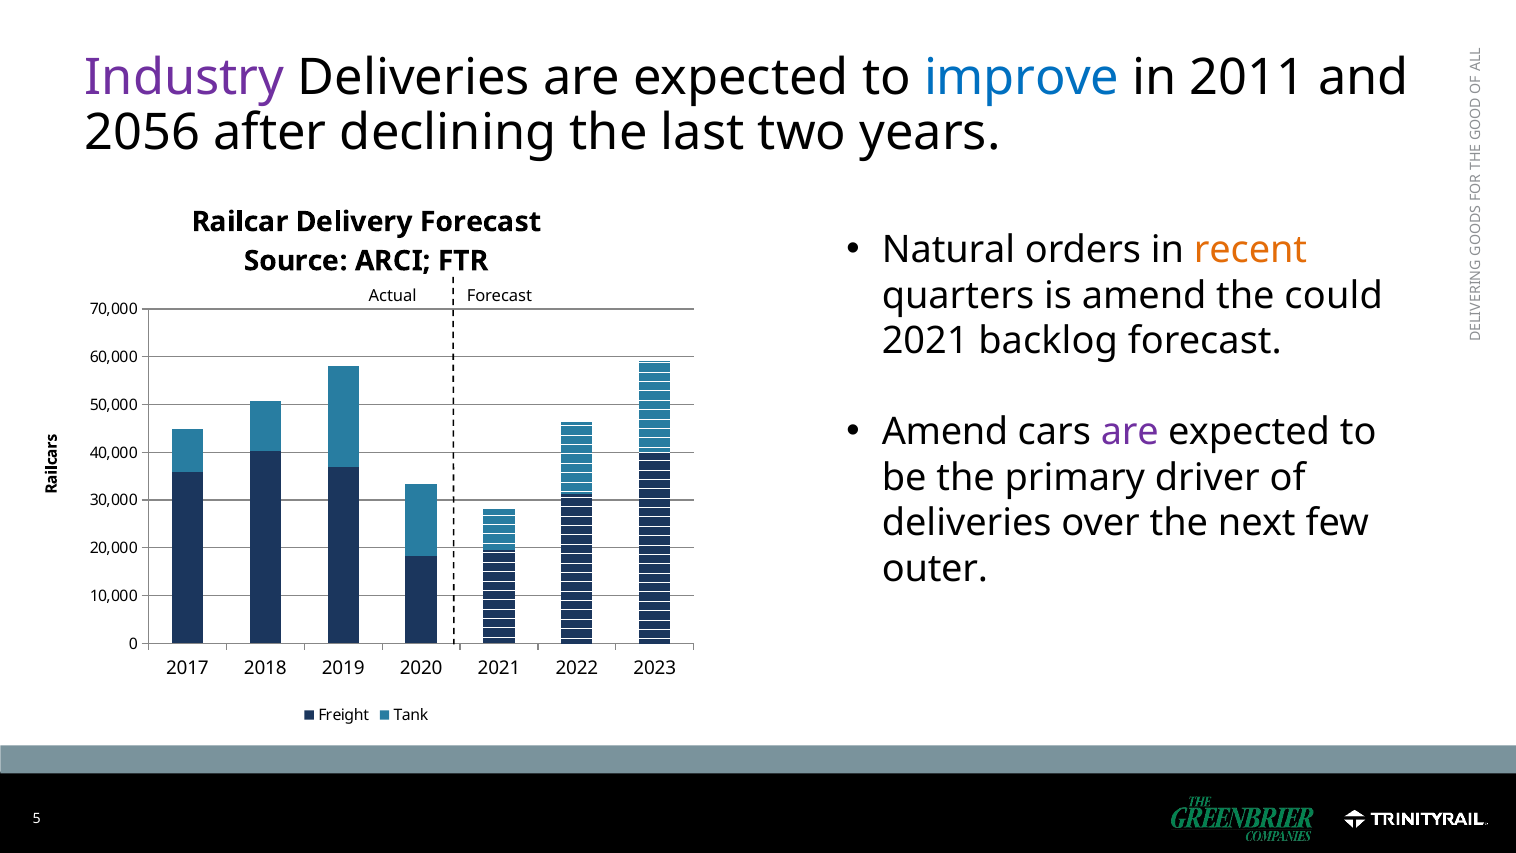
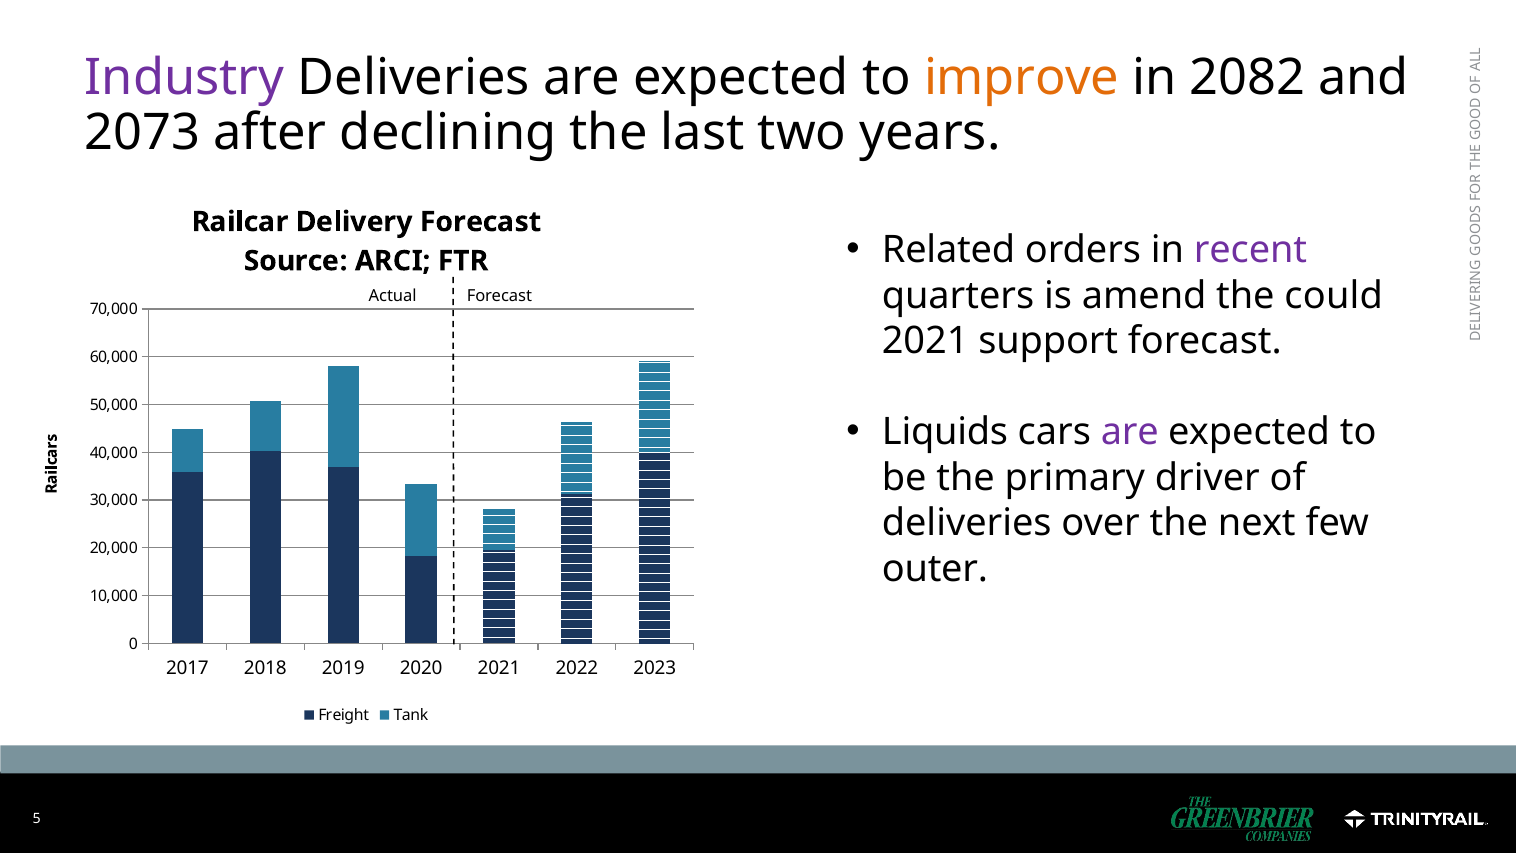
improve colour: blue -> orange
2011: 2011 -> 2082
2056: 2056 -> 2073
Natural: Natural -> Related
recent colour: orange -> purple
backlog: backlog -> support
Amend at (945, 432): Amend -> Liquids
